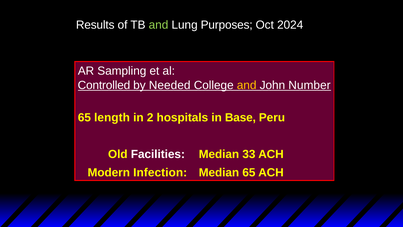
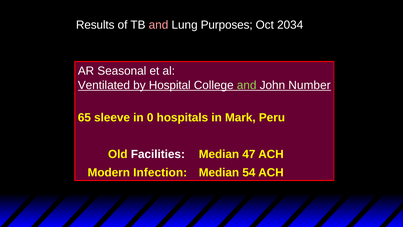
and at (159, 25) colour: light green -> pink
2024: 2024 -> 2034
Sampling: Sampling -> Seasonal
Controlled: Controlled -> Ventilated
Needed: Needed -> Hospital
and at (247, 85) colour: yellow -> light green
length: length -> sleeve
2: 2 -> 0
Base: Base -> Mark
33: 33 -> 47
Median 65: 65 -> 54
